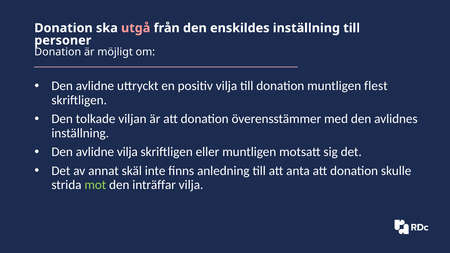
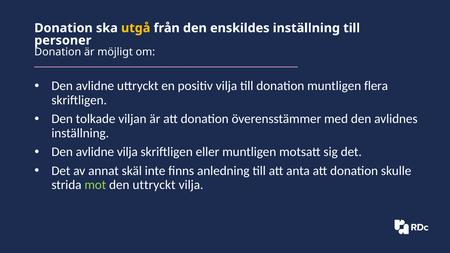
utgå colour: pink -> yellow
flest: flest -> flera
den inträffar: inträffar -> uttryckt
